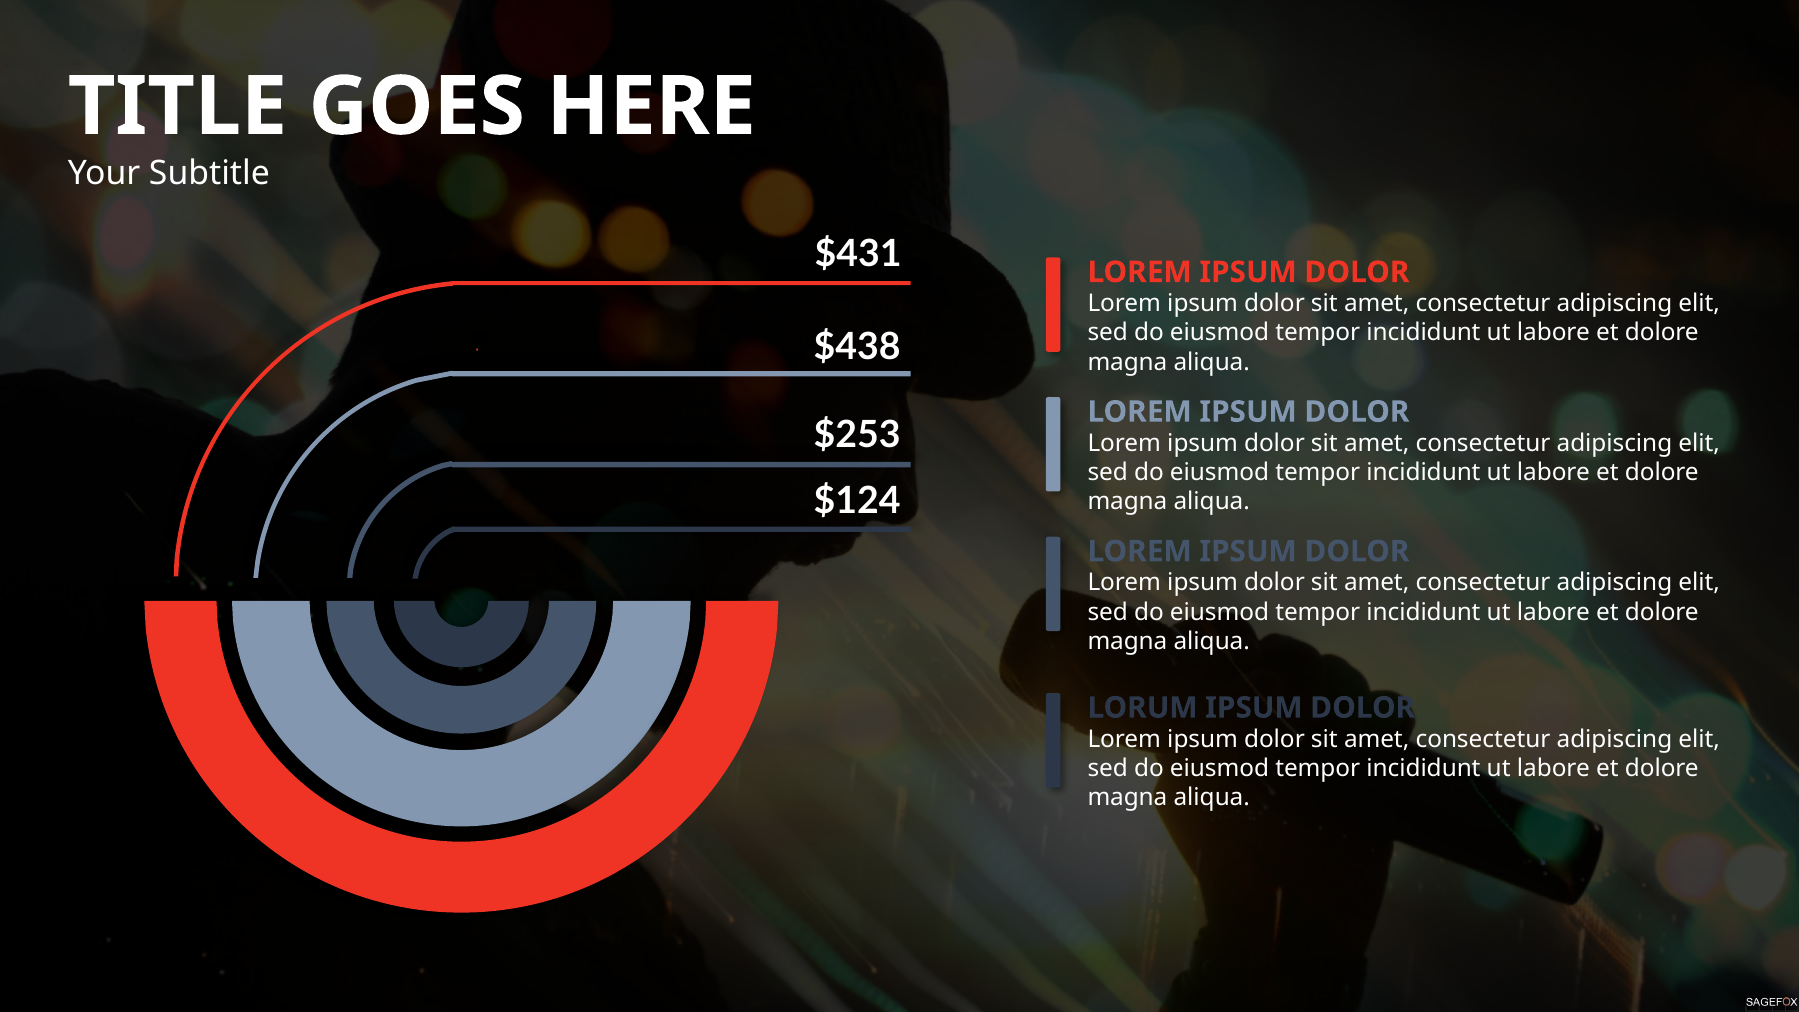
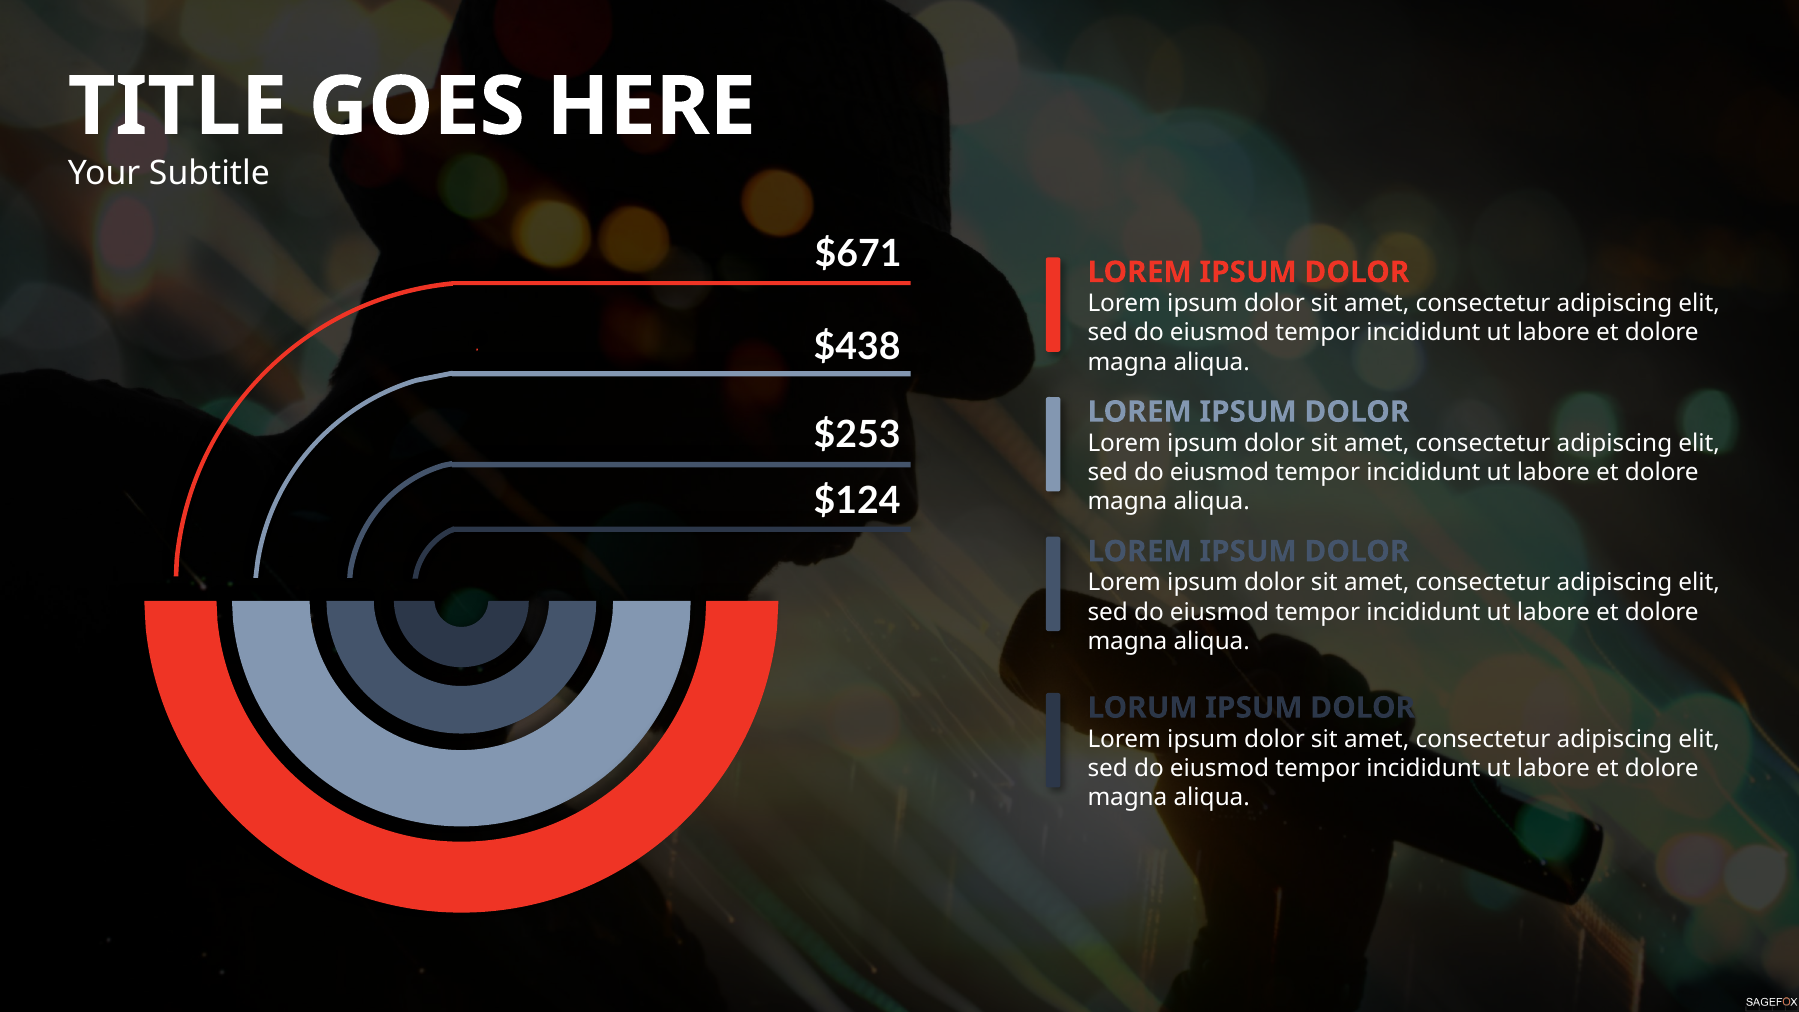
$431: $431 -> $671
